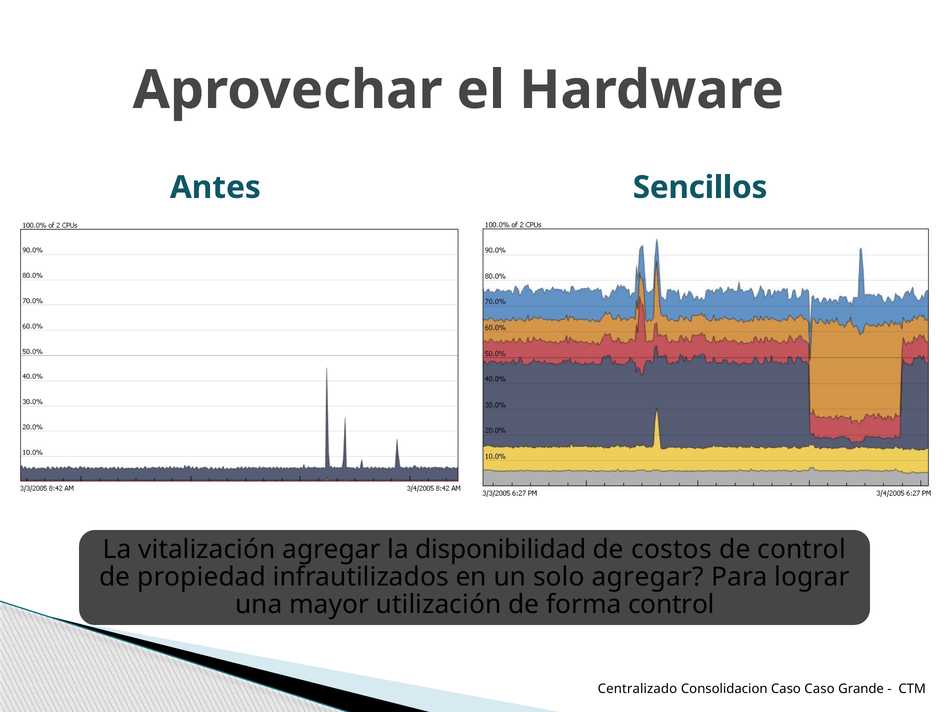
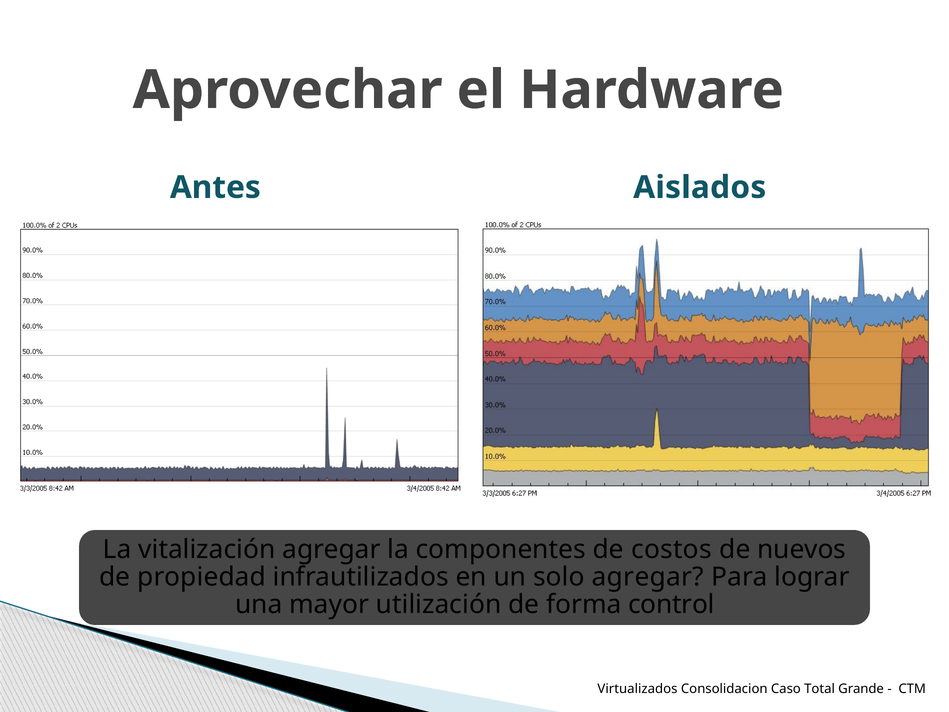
Sencillos: Sencillos -> Aislados
disponibilidad: disponibilidad -> componentes
de control: control -> nuevos
Centralizado: Centralizado -> Virtualizados
Caso Caso: Caso -> Total
